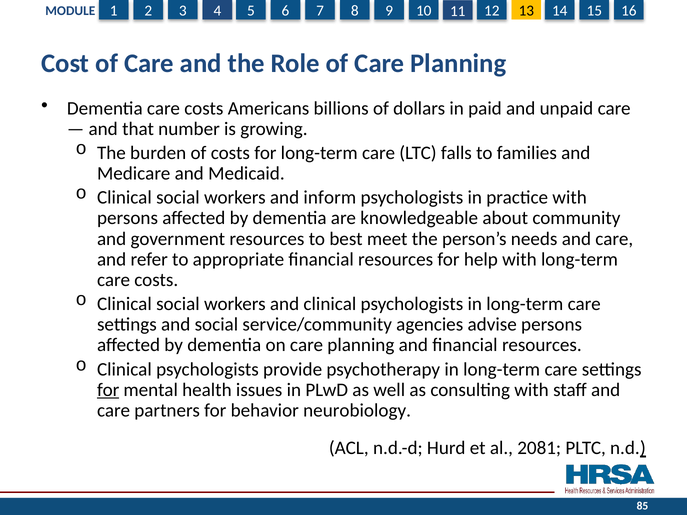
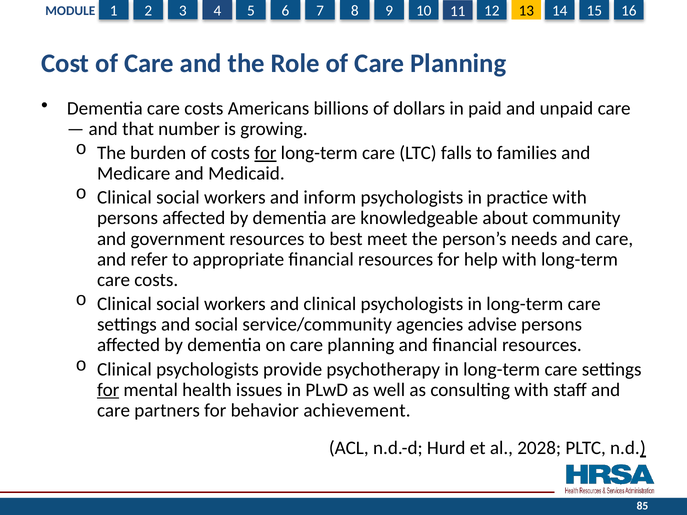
for at (265, 153) underline: none -> present
neurobiology: neurobiology -> achievement
2081: 2081 -> 2028
